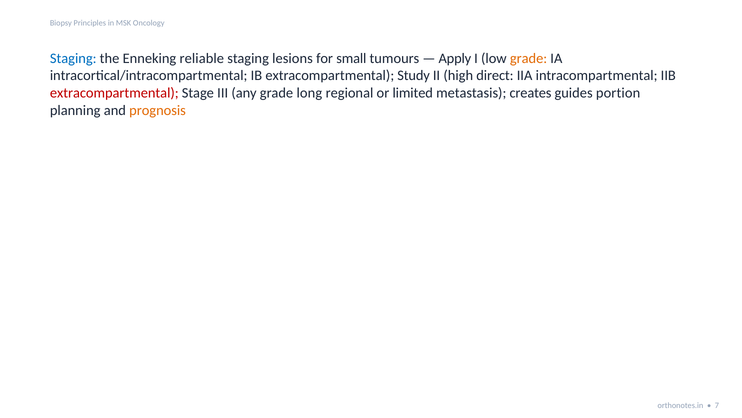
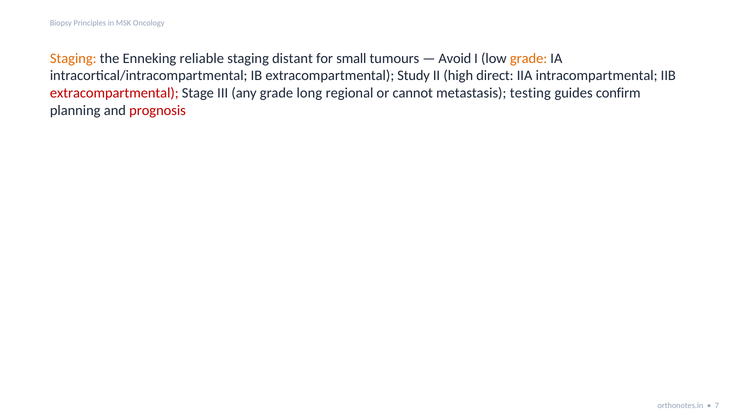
Staging at (73, 58) colour: blue -> orange
lesions: lesions -> distant
Apply: Apply -> Avoid
limited: limited -> cannot
creates: creates -> testing
portion: portion -> confirm
prognosis colour: orange -> red
